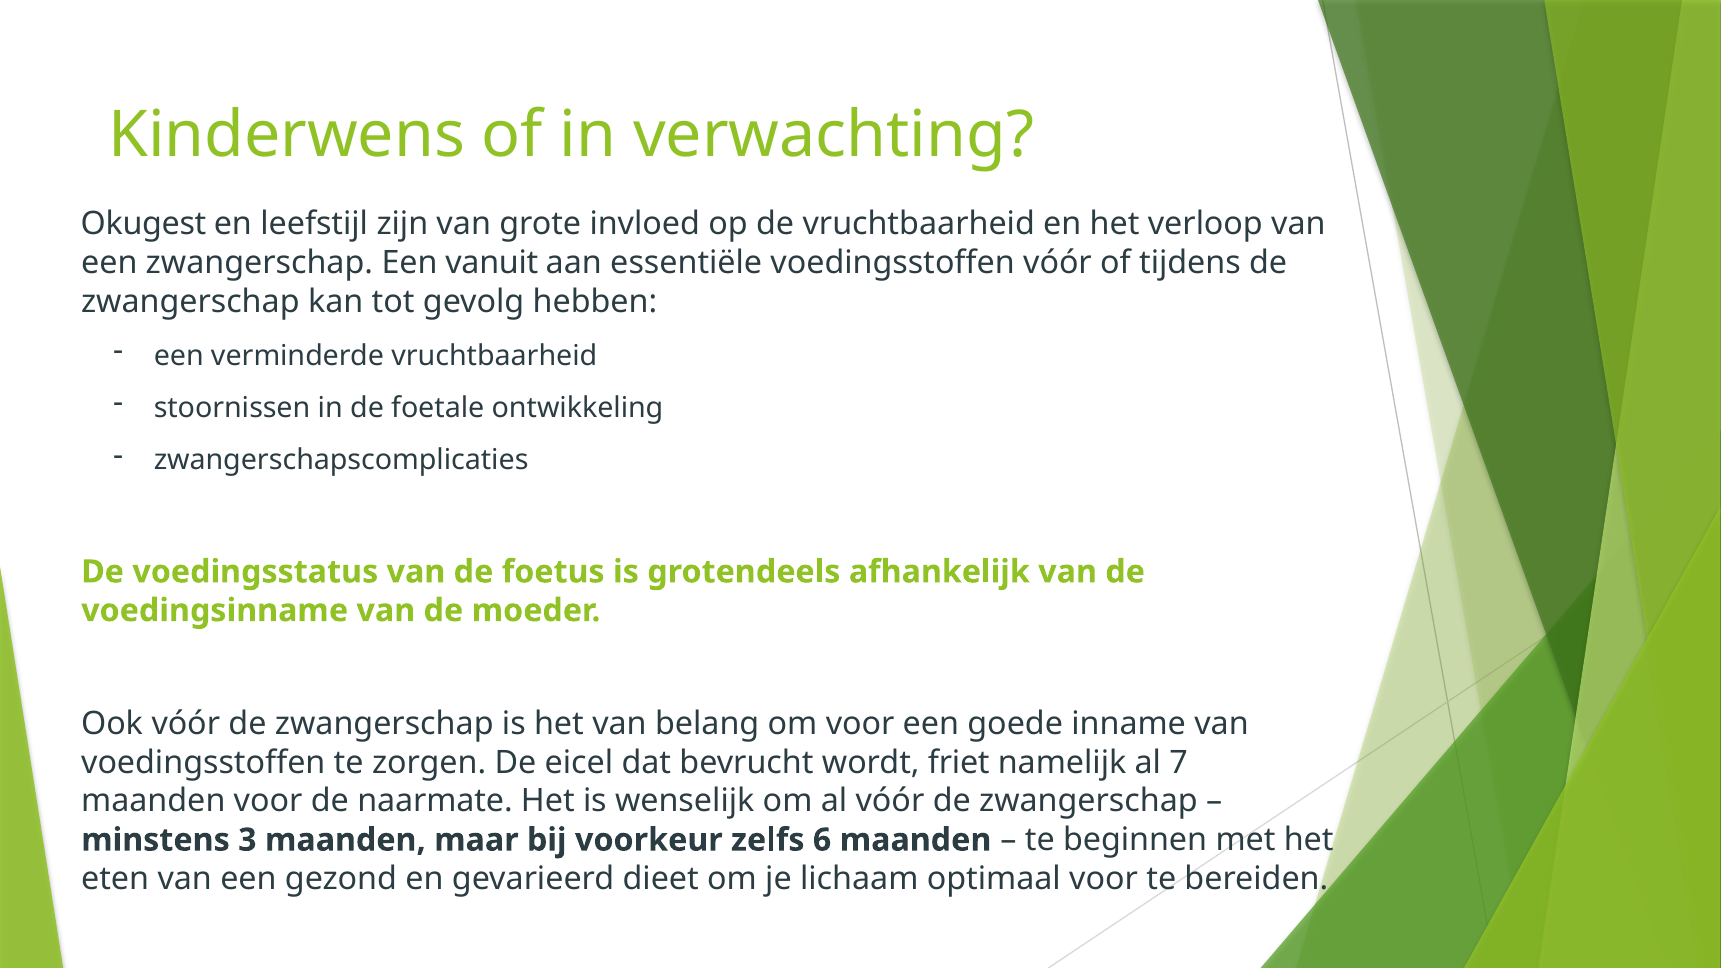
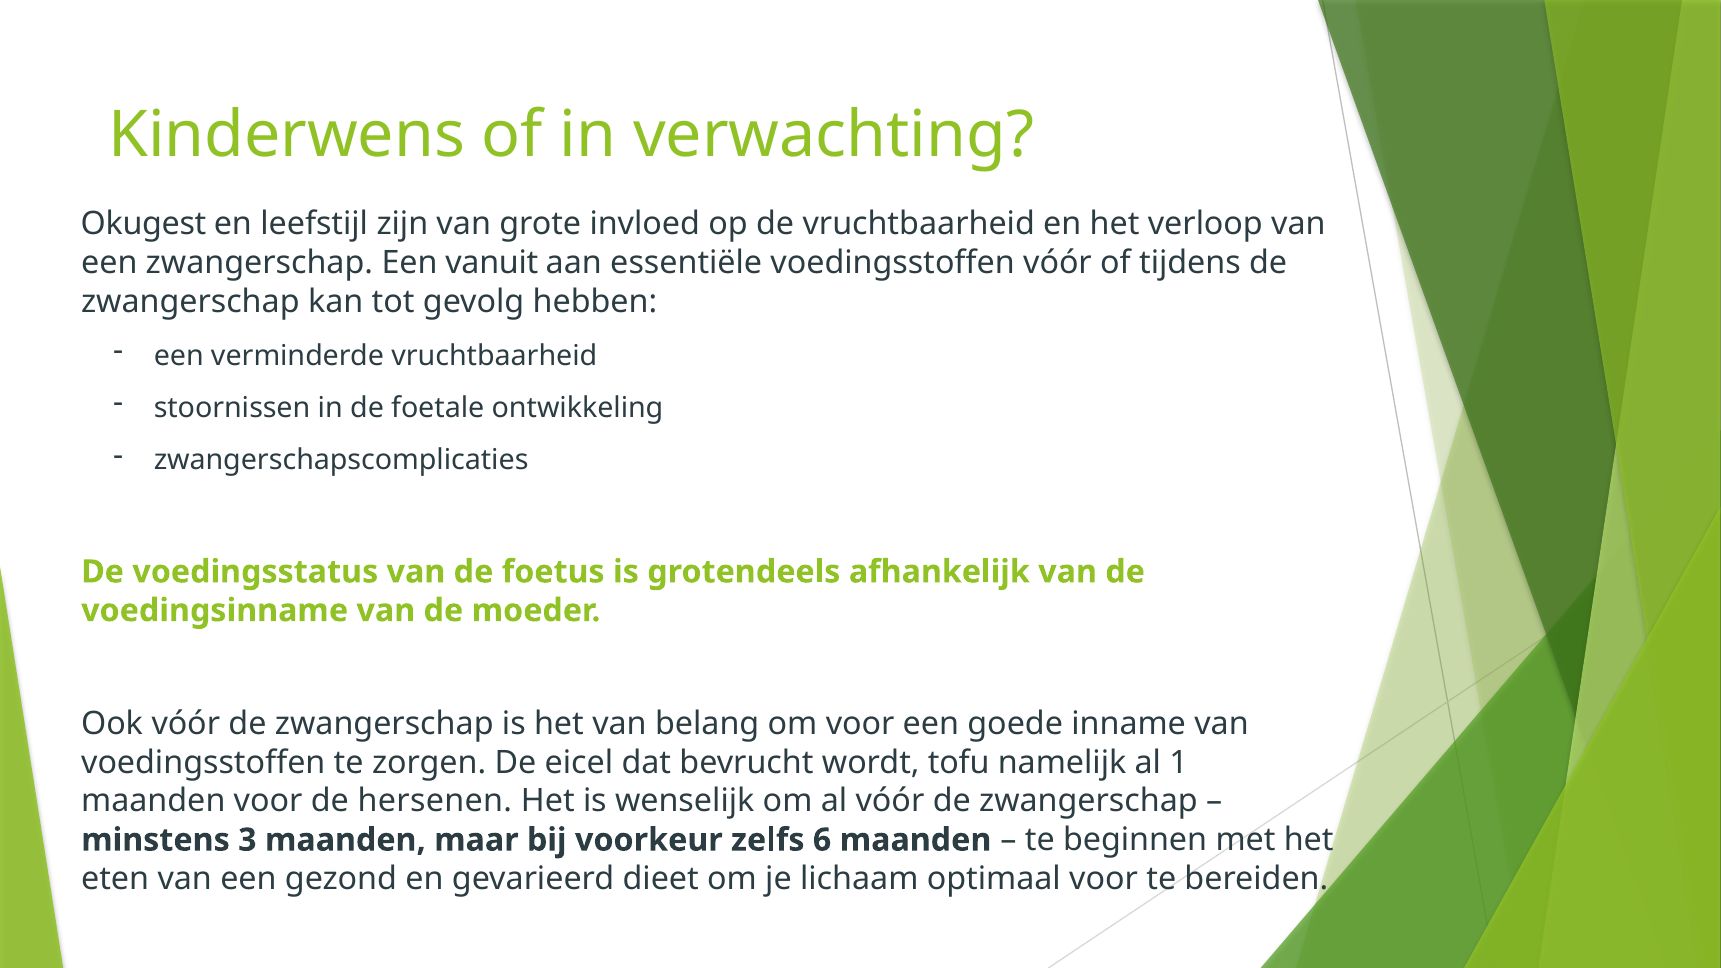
friet: friet -> tofu
7: 7 -> 1
naarmate: naarmate -> hersenen
